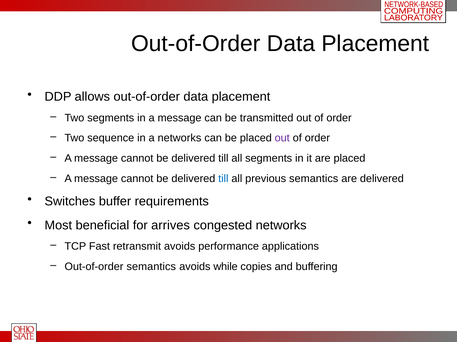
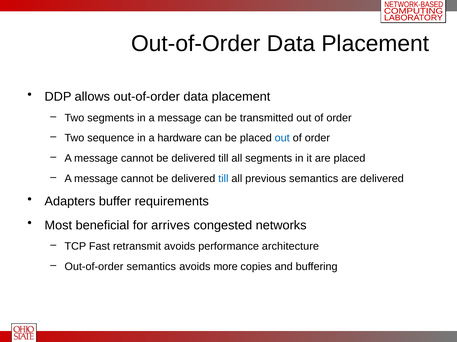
a networks: networks -> hardware
out at (282, 138) colour: purple -> blue
Switches: Switches -> Adapters
applications: applications -> architecture
while: while -> more
